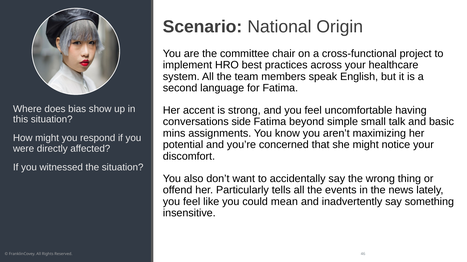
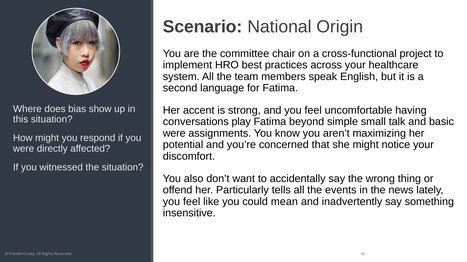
side: side -> play
mins at (174, 134): mins -> were
